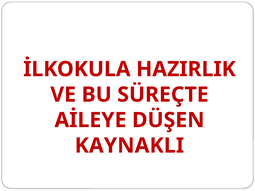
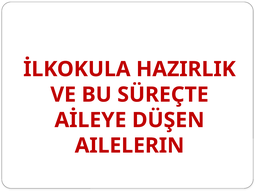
KAYNAKLI: KAYNAKLI -> AILELERIN
